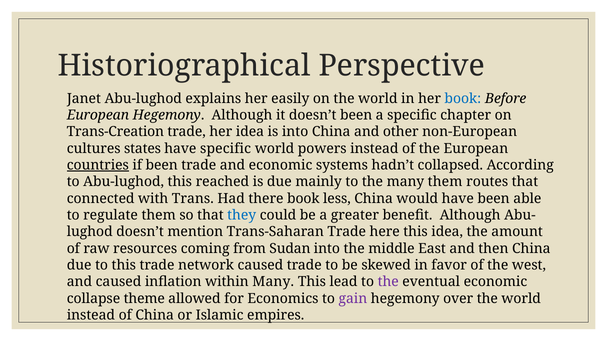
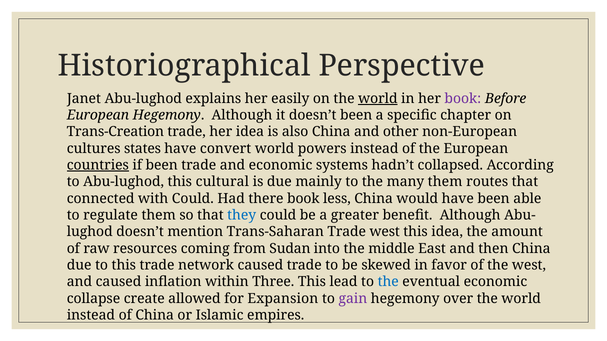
world at (378, 99) underline: none -> present
book at (463, 99) colour: blue -> purple
is into: into -> also
have specific: specific -> convert
reached: reached -> cultural
with Trans: Trans -> Could
Trade here: here -> west
within Many: Many -> Three
the at (388, 282) colour: purple -> blue
theme: theme -> create
Economics: Economics -> Expansion
